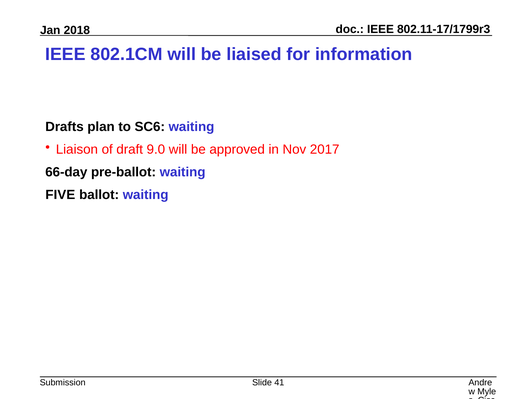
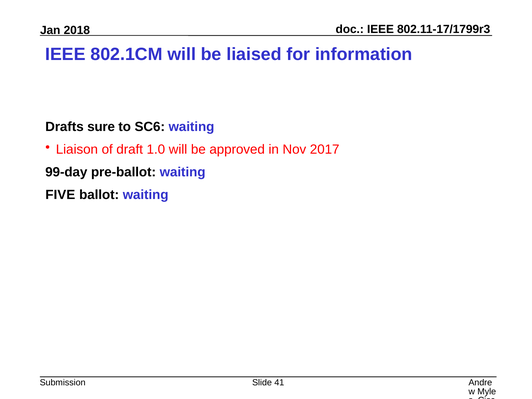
plan: plan -> sure
9.0: 9.0 -> 1.0
66-day: 66-day -> 99-day
